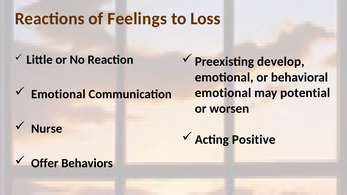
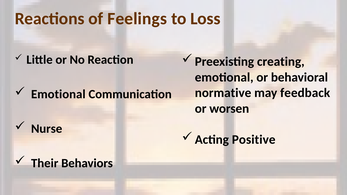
develop: develop -> creating
emotional at (223, 93): emotional -> normative
potential: potential -> feedback
Offer: Offer -> Their
